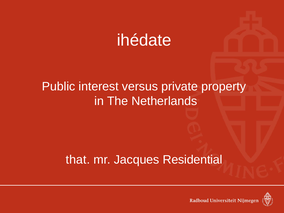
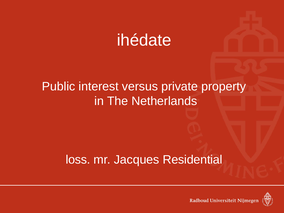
that: that -> loss
